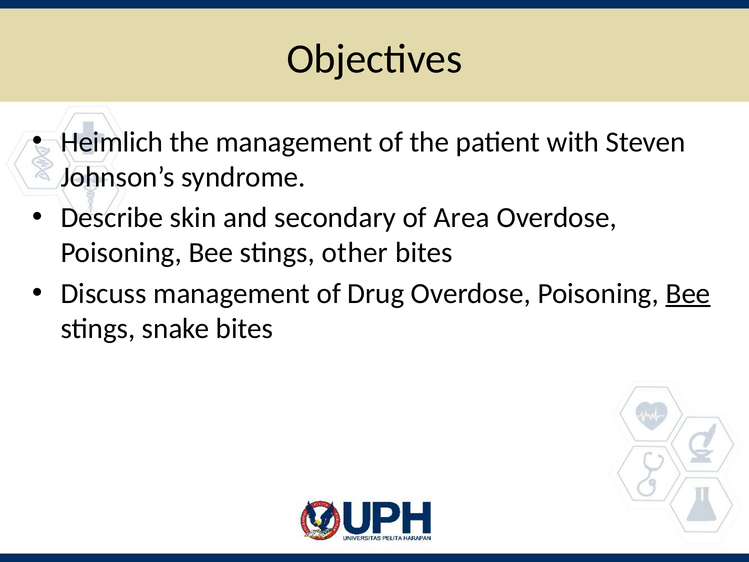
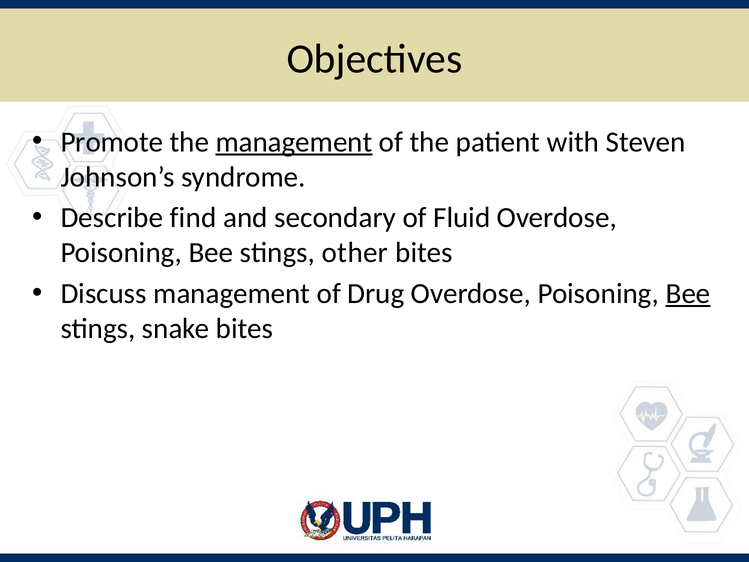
Heimlich: Heimlich -> Promote
management at (294, 142) underline: none -> present
skin: skin -> find
Area: Area -> Fluid
